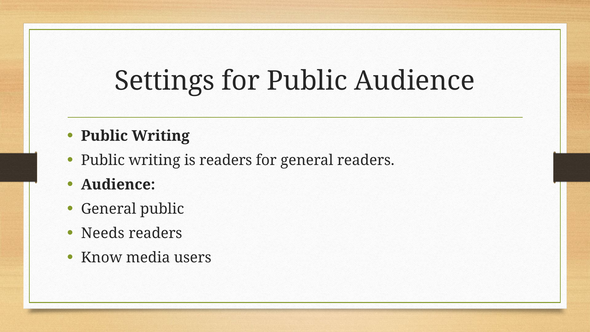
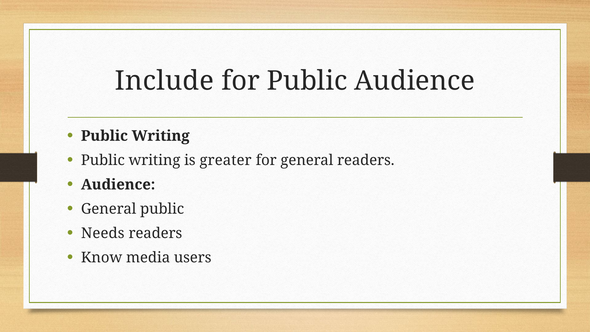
Settings: Settings -> Include
is readers: readers -> greater
